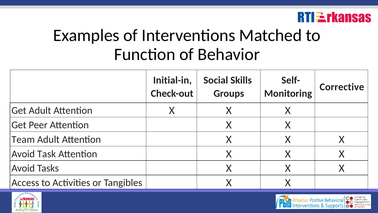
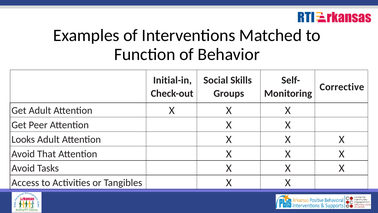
Team: Team -> Looks
Task: Task -> That
